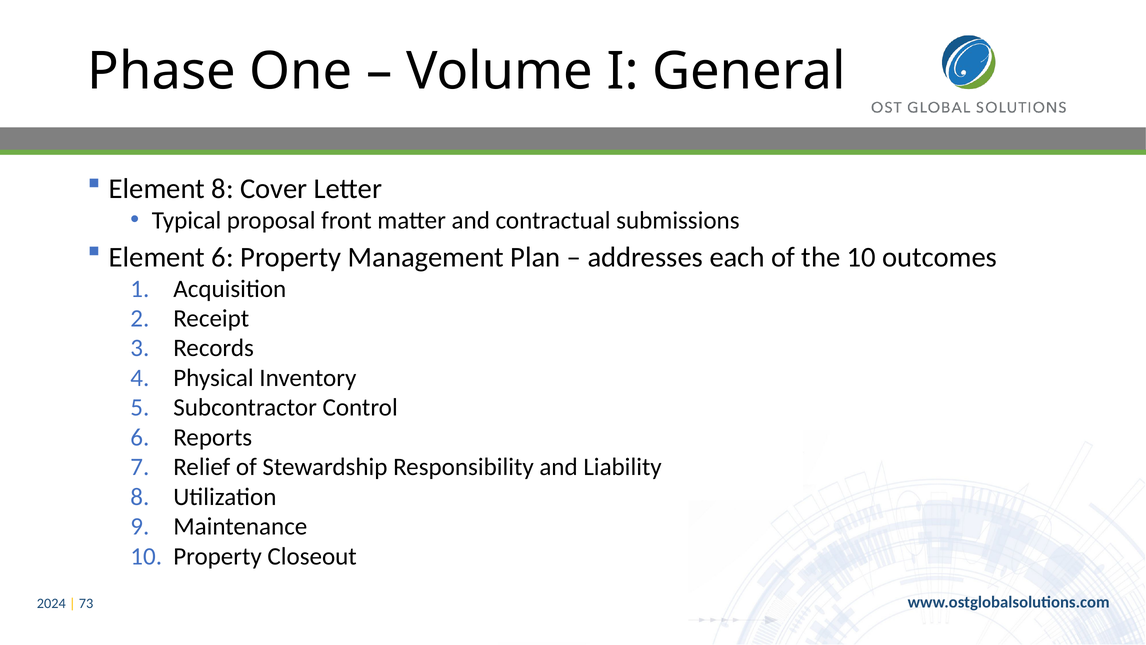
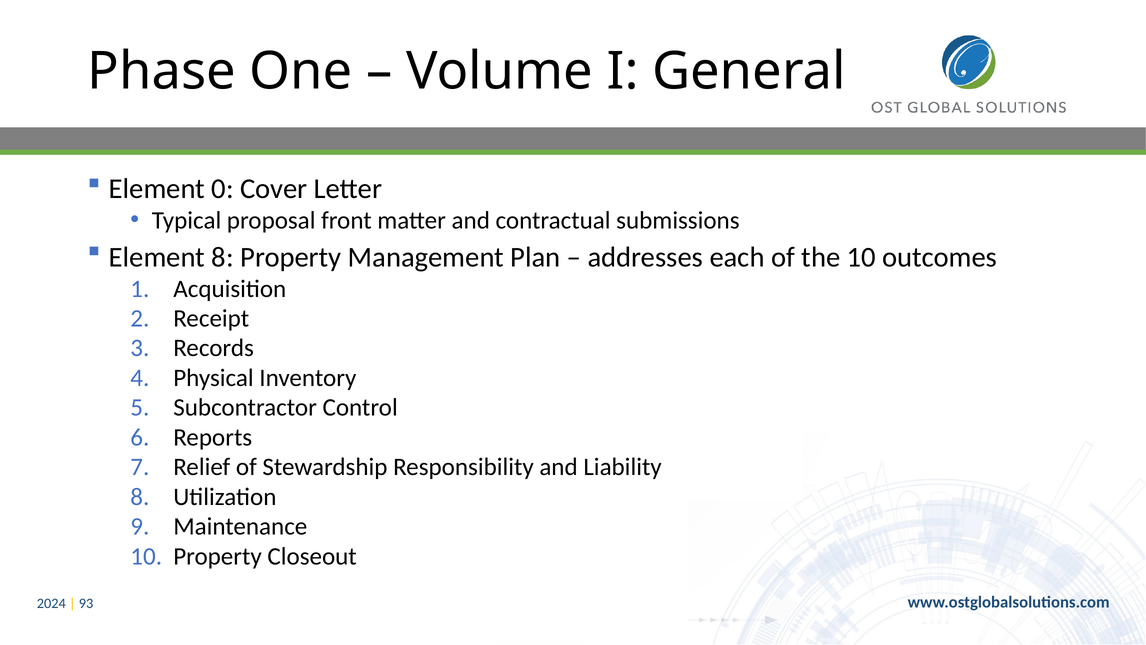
Element 8: 8 -> 0
Element 6: 6 -> 8
73: 73 -> 93
